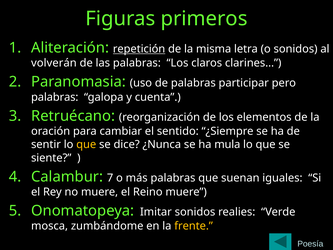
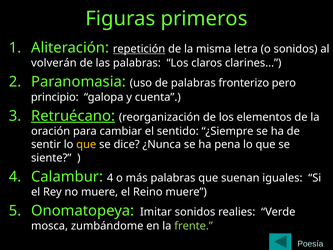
participar: participar -> fronterizo
palabras at (55, 97): palabras -> principio
Retruécano underline: none -> present
mula: mula -> pena
Calambur 7: 7 -> 4
frente colour: yellow -> light green
